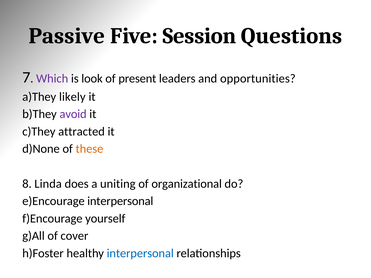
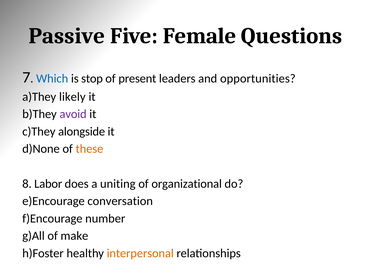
Session: Session -> Female
Which colour: purple -> blue
look: look -> stop
attracted: attracted -> alongside
Linda: Linda -> Labor
interpersonal at (120, 201): interpersonal -> conversation
yourself: yourself -> number
cover: cover -> make
interpersonal at (140, 254) colour: blue -> orange
